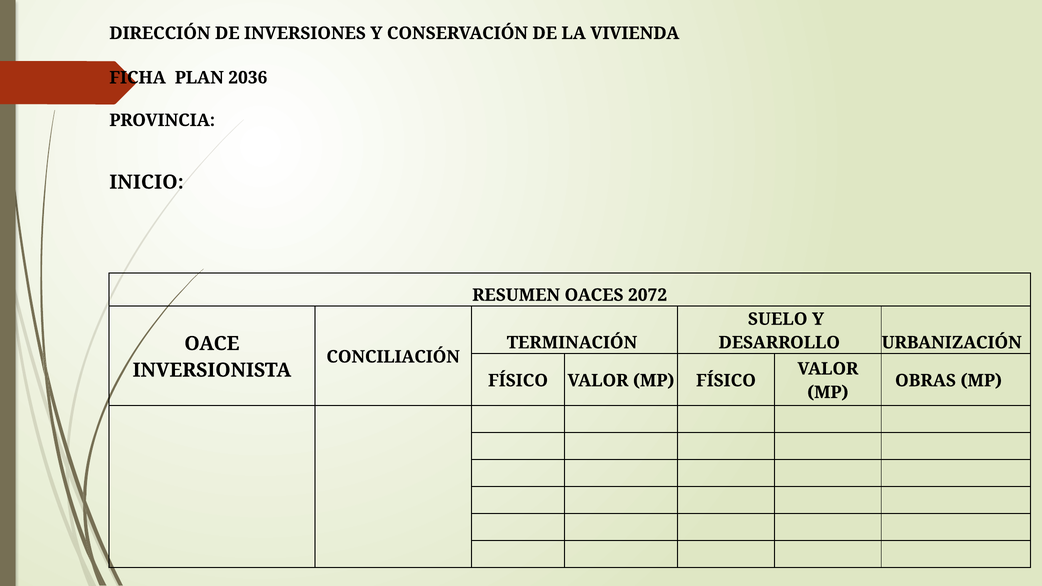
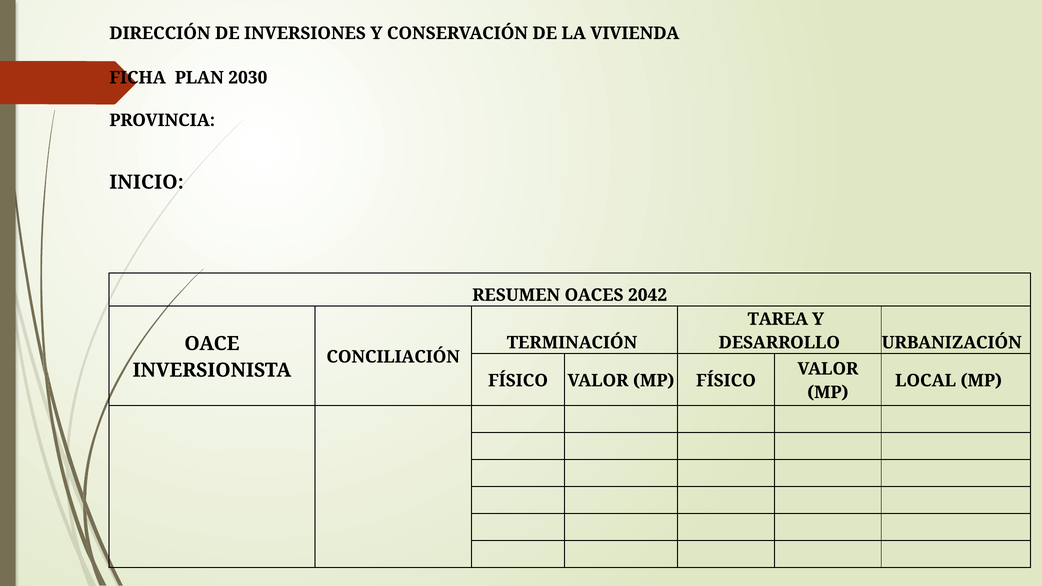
2036: 2036 -> 2030
2072: 2072 -> 2042
SUELO: SUELO -> TAREA
OBRAS: OBRAS -> LOCAL
